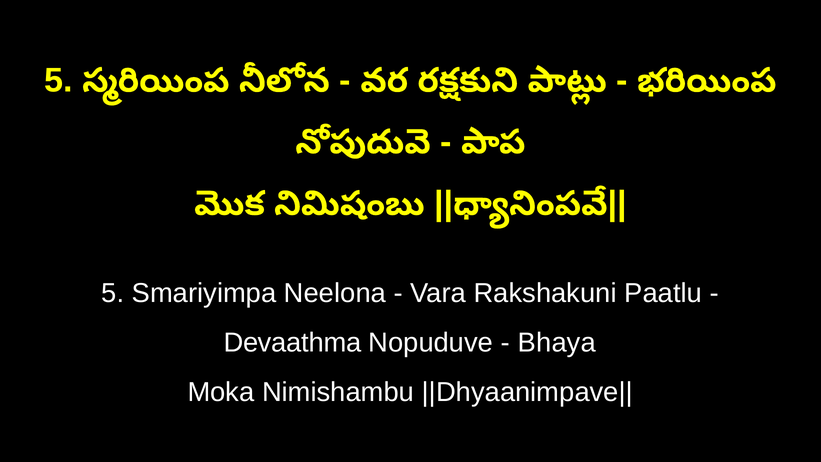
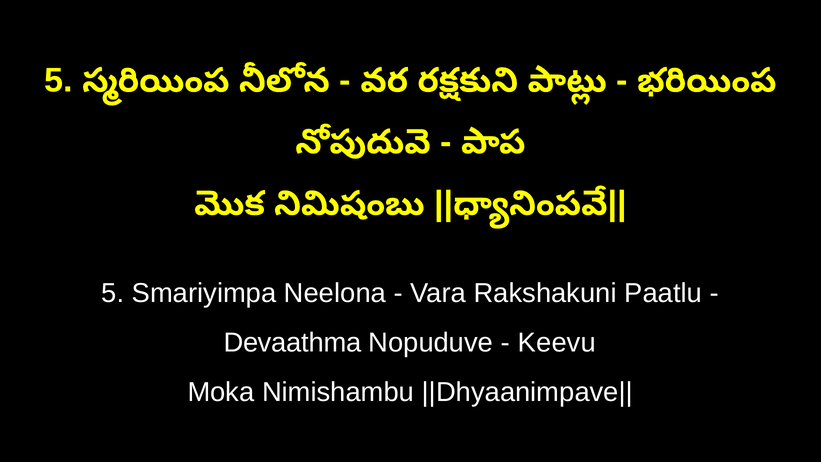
Bhaya: Bhaya -> Keevu
